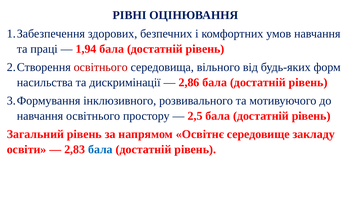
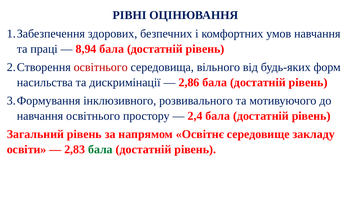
1,94: 1,94 -> 8,94
2,5: 2,5 -> 2,4
бала at (100, 149) colour: blue -> green
